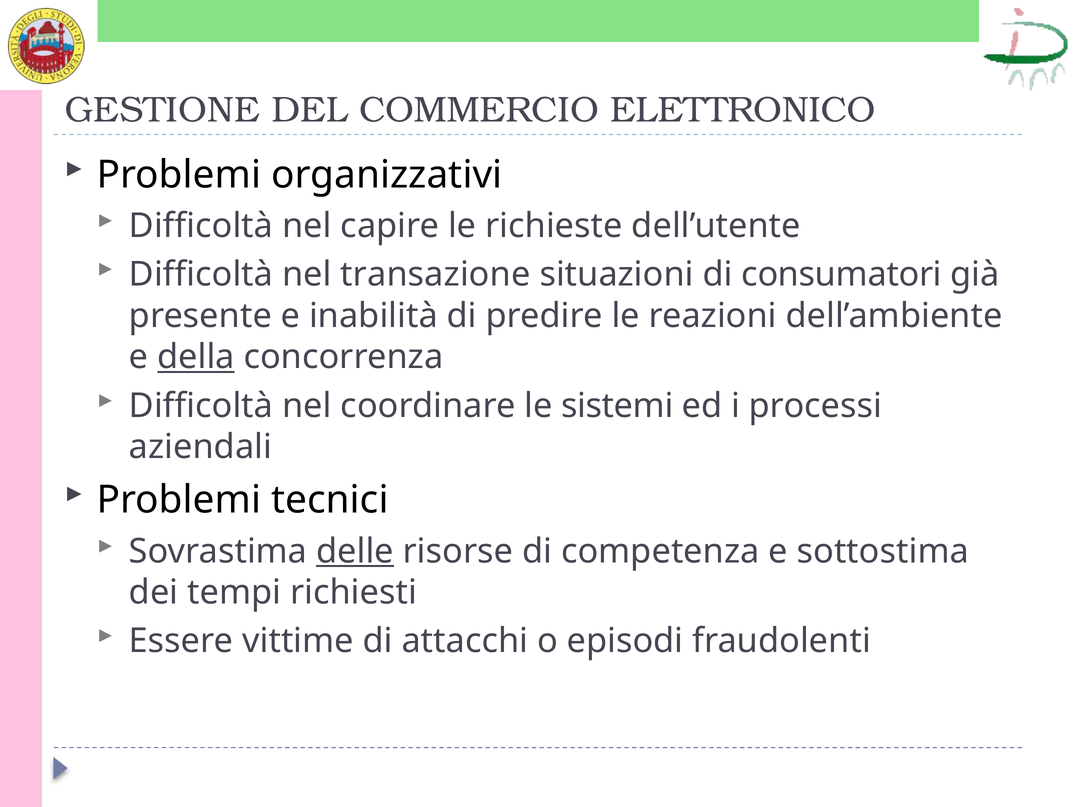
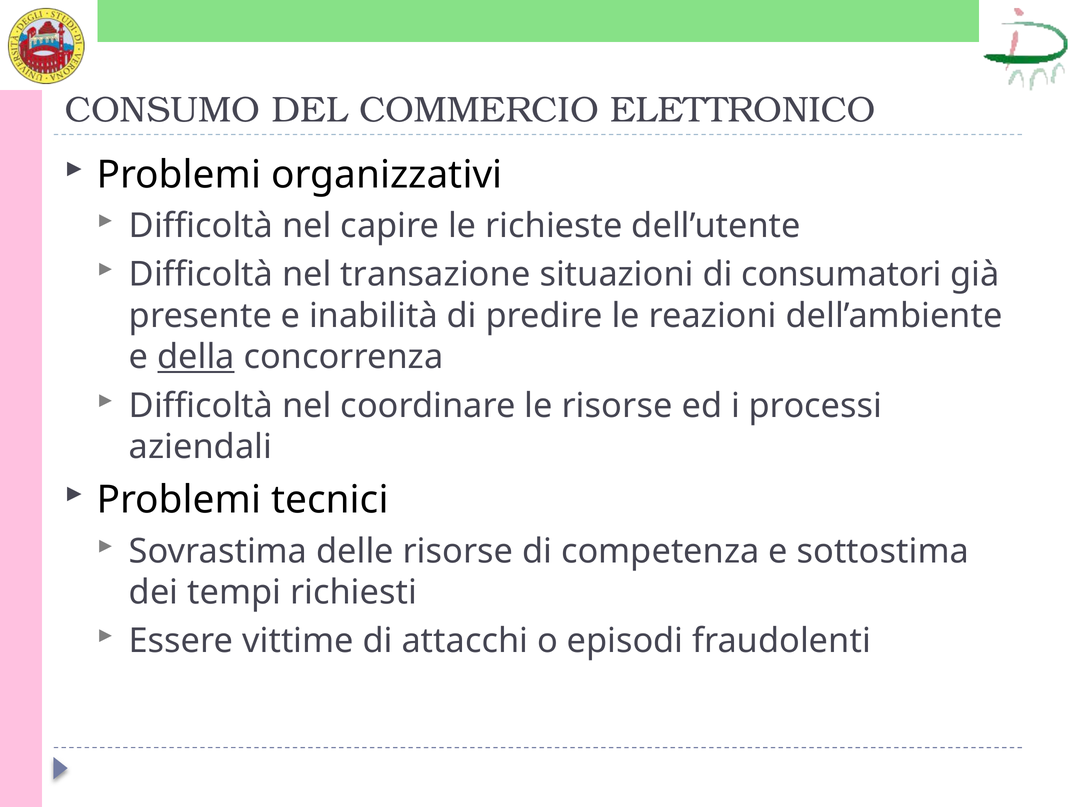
GESTIONE: GESTIONE -> CONSUMO
le sistemi: sistemi -> risorse
delle underline: present -> none
